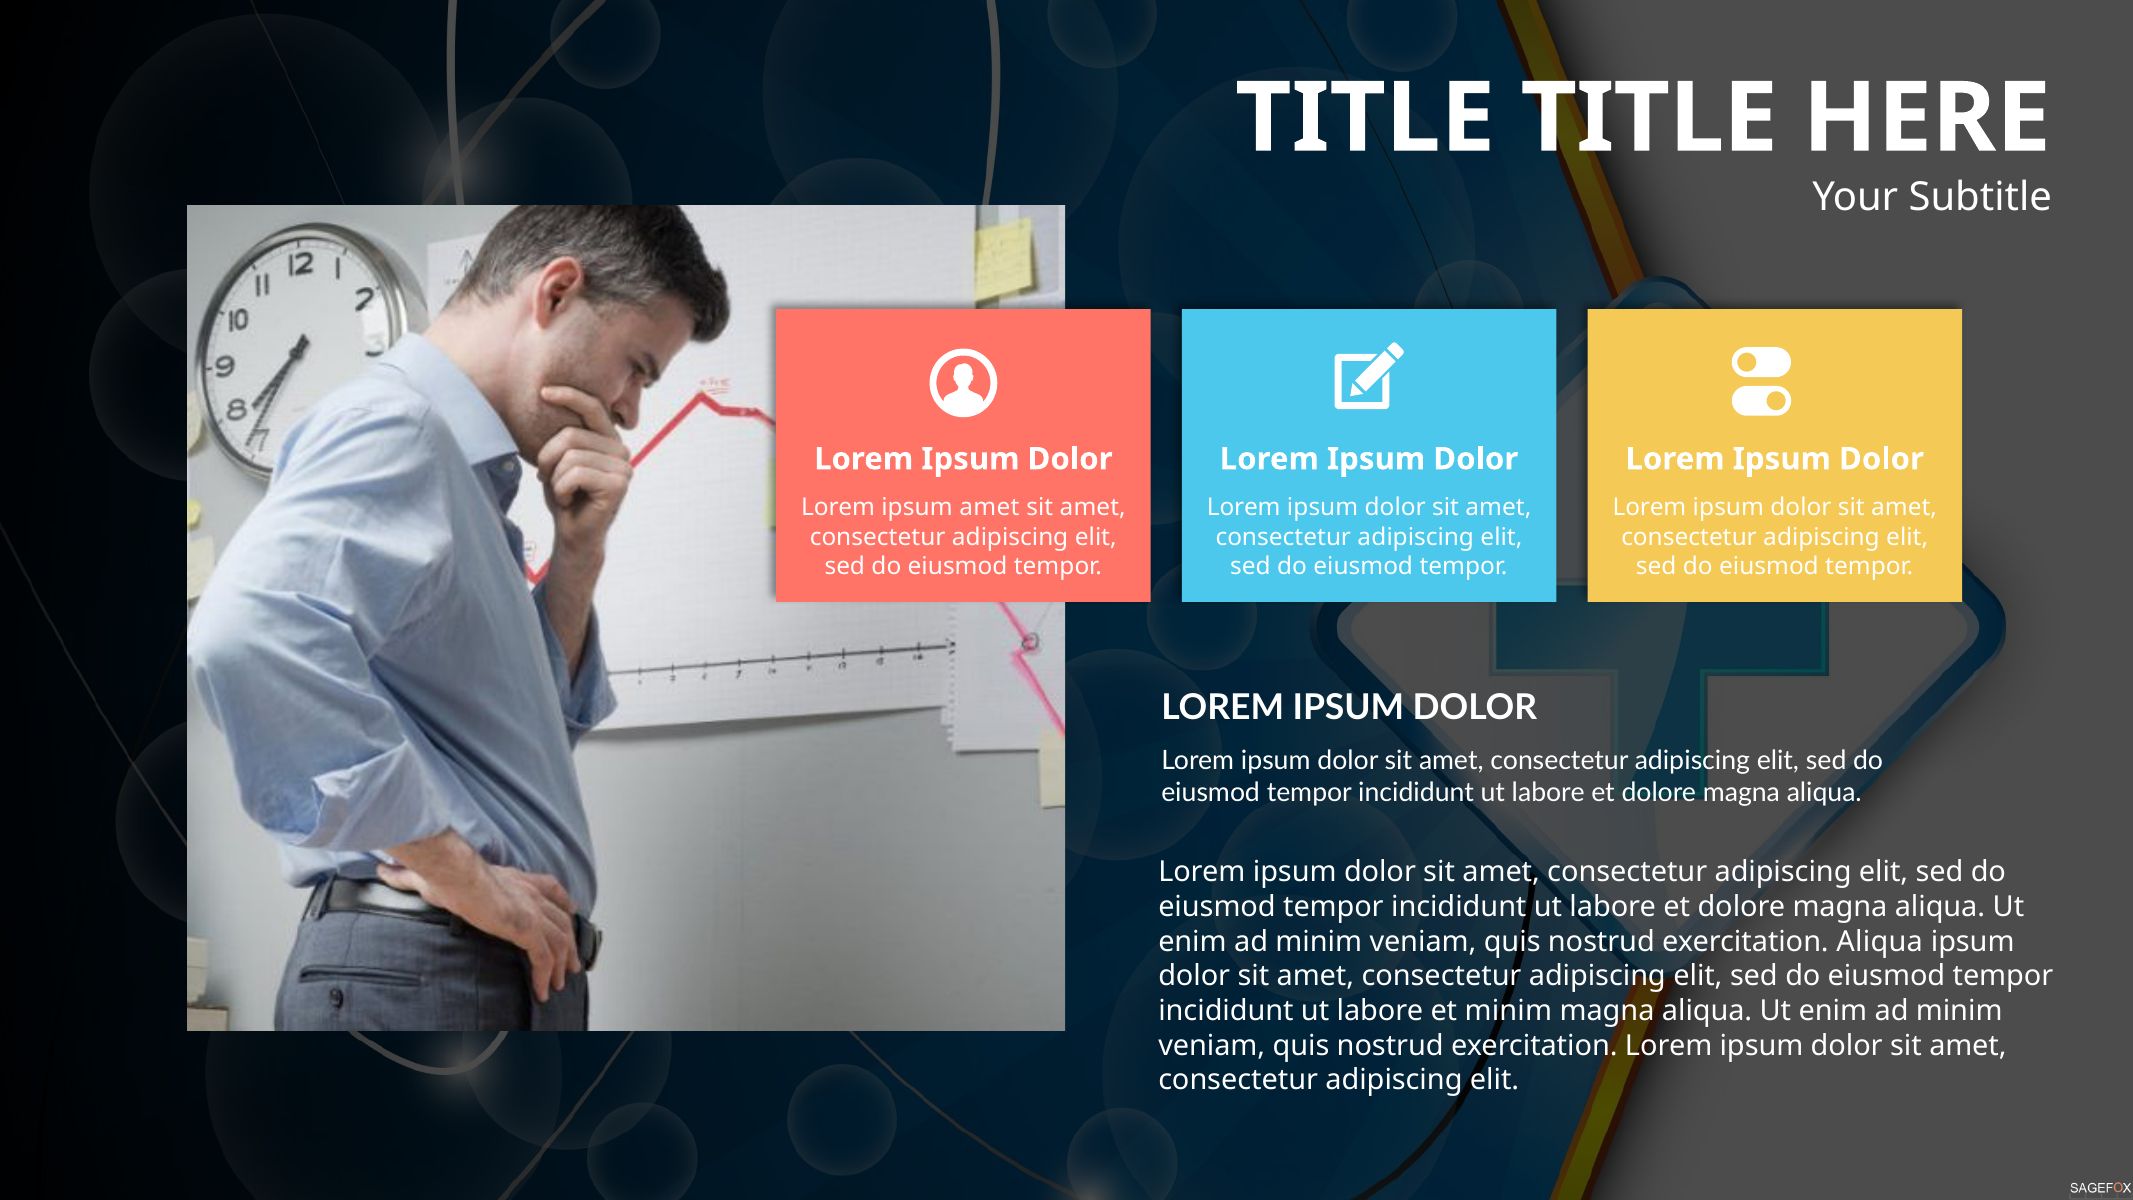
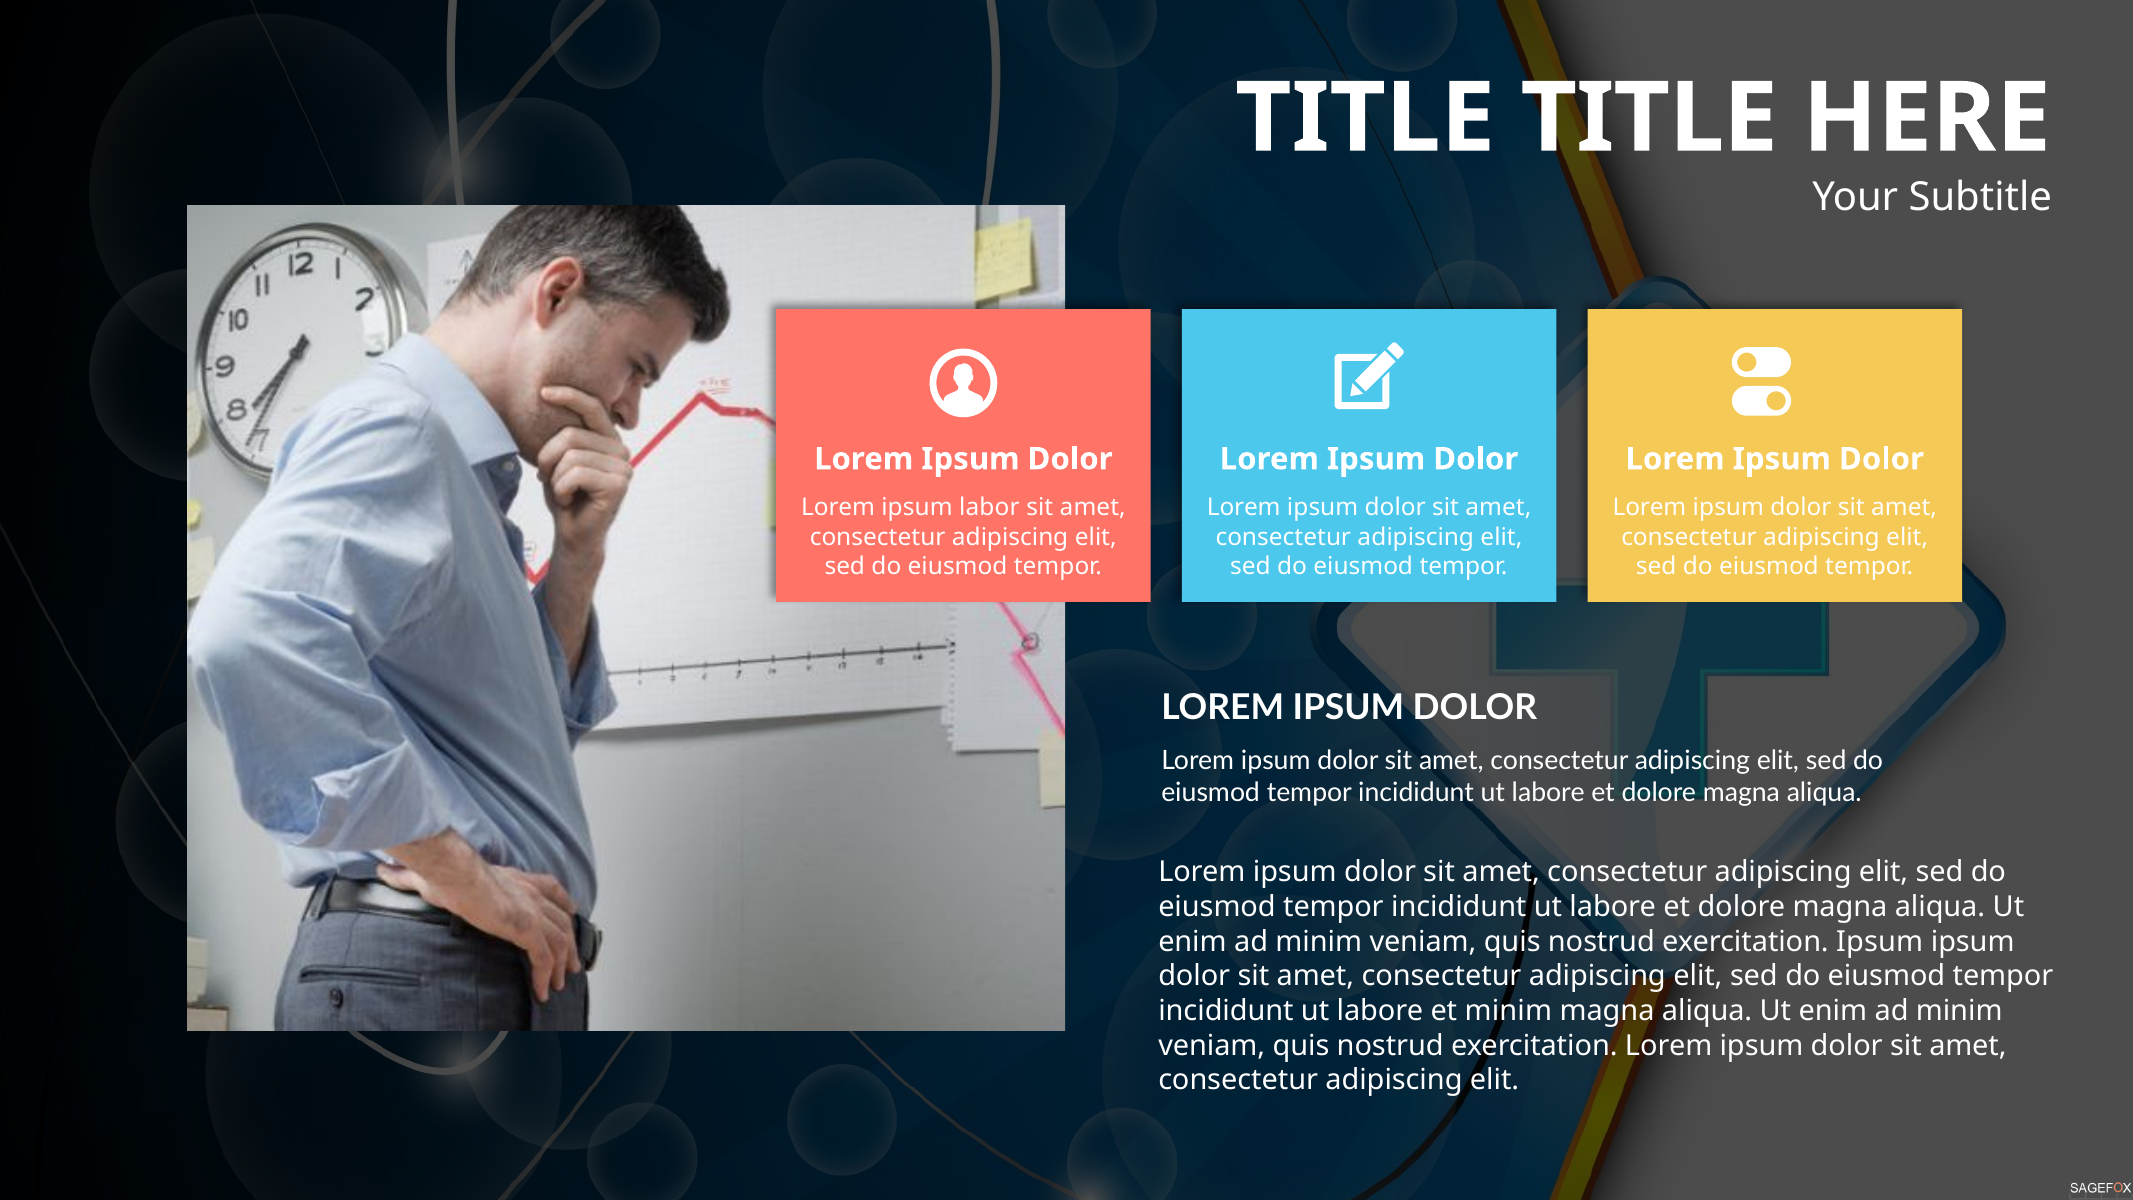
ipsum amet: amet -> labor
exercitation Aliqua: Aliqua -> Ipsum
